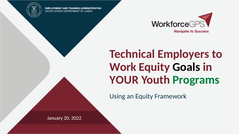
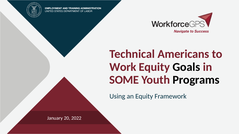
Employers: Employers -> Americans
YOUR: YOUR -> SOME
Programs colour: green -> black
